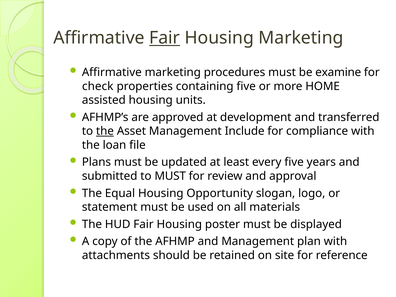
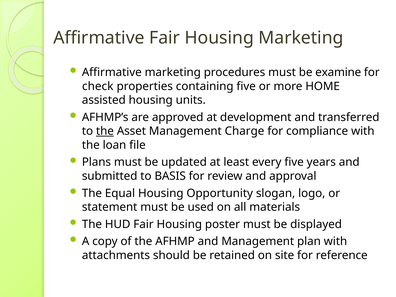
Fair at (165, 38) underline: present -> none
Include: Include -> Charge
to MUST: MUST -> BASIS
